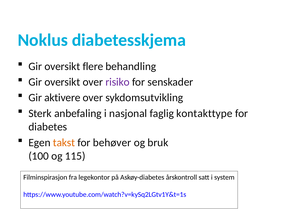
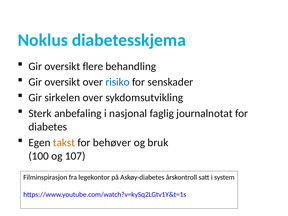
risiko colour: purple -> blue
aktivere: aktivere -> sirkelen
kontakttype: kontakttype -> journalnotat
115: 115 -> 107
